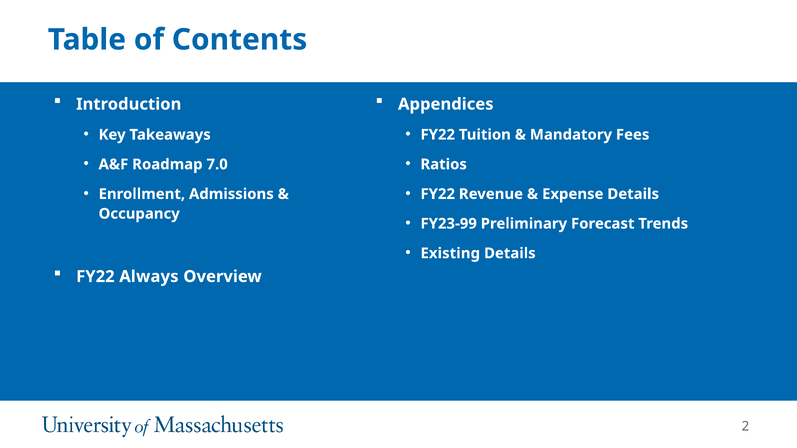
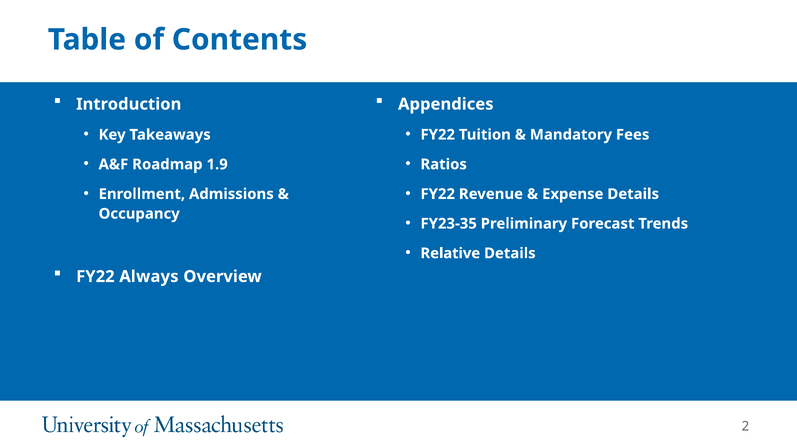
7.0: 7.0 -> 1.9
FY23-99: FY23-99 -> FY23-35
Existing: Existing -> Relative
